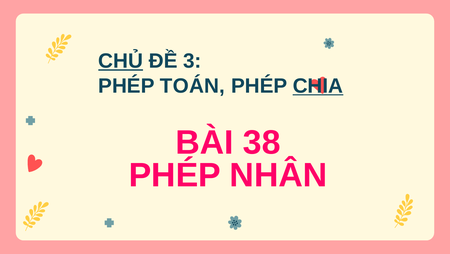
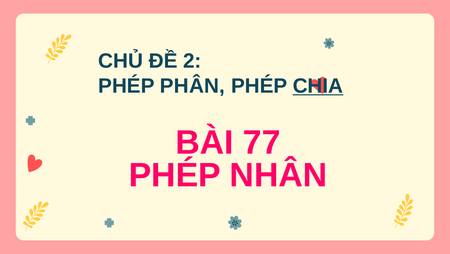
CHỦ underline: present -> none
3: 3 -> 2
TOÁN: TOÁN -> PHÂN
38: 38 -> 77
